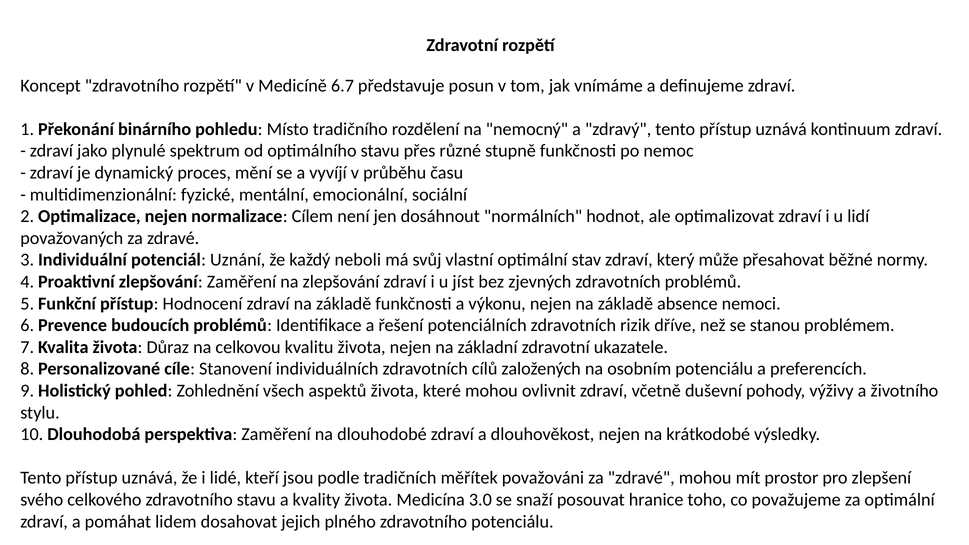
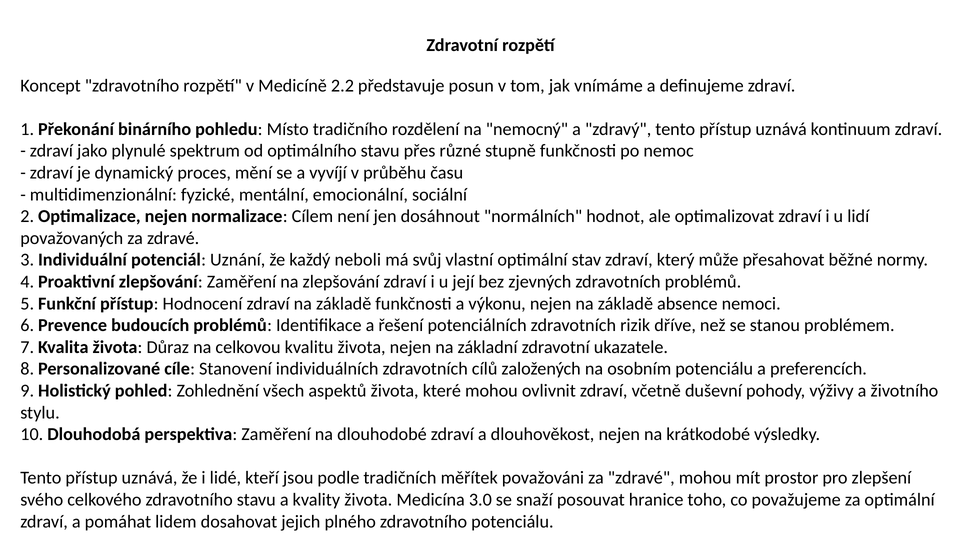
6.7: 6.7 -> 2.2
jíst: jíst -> její
